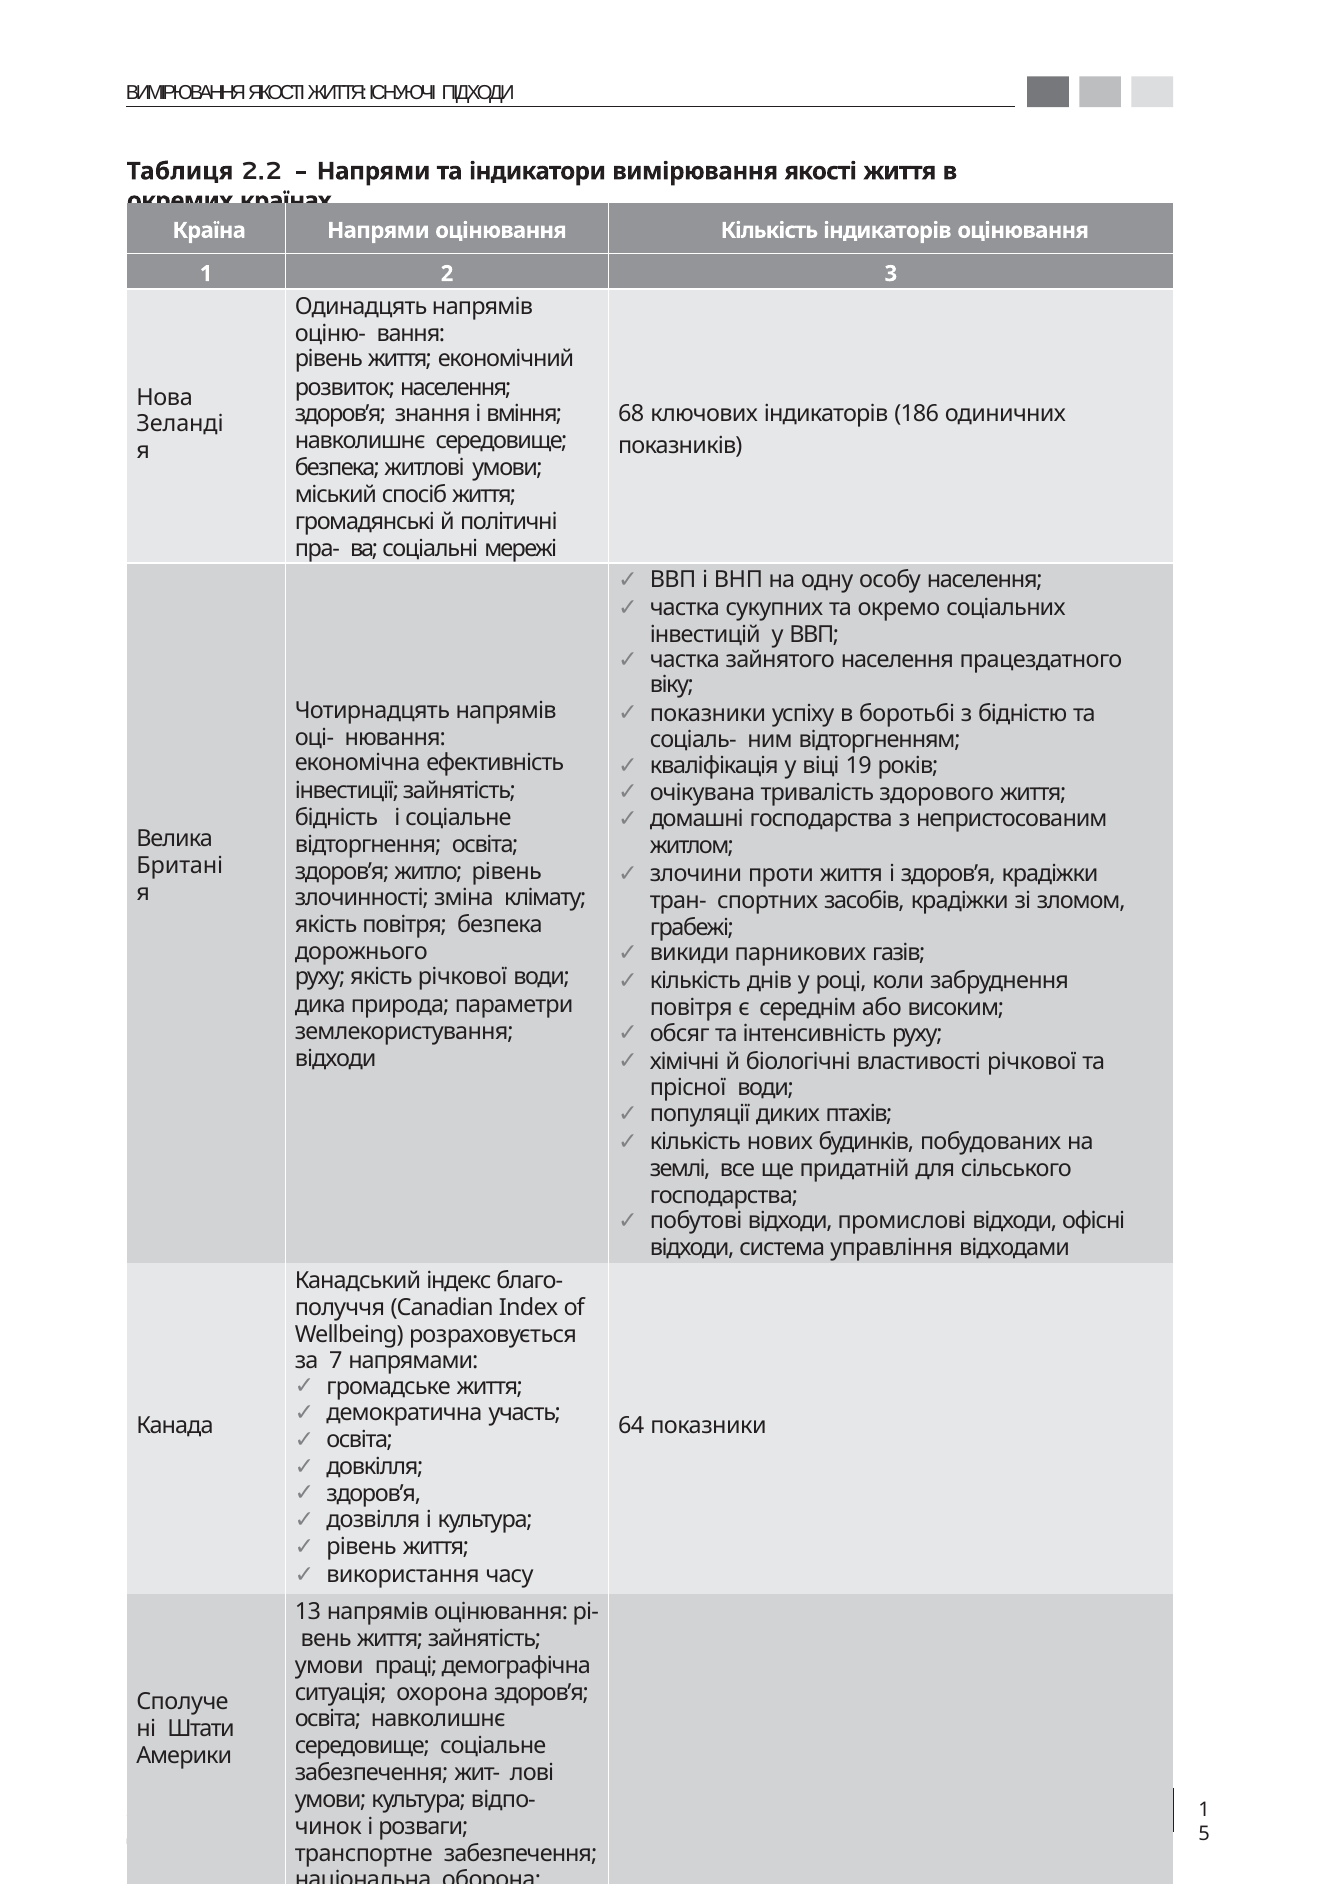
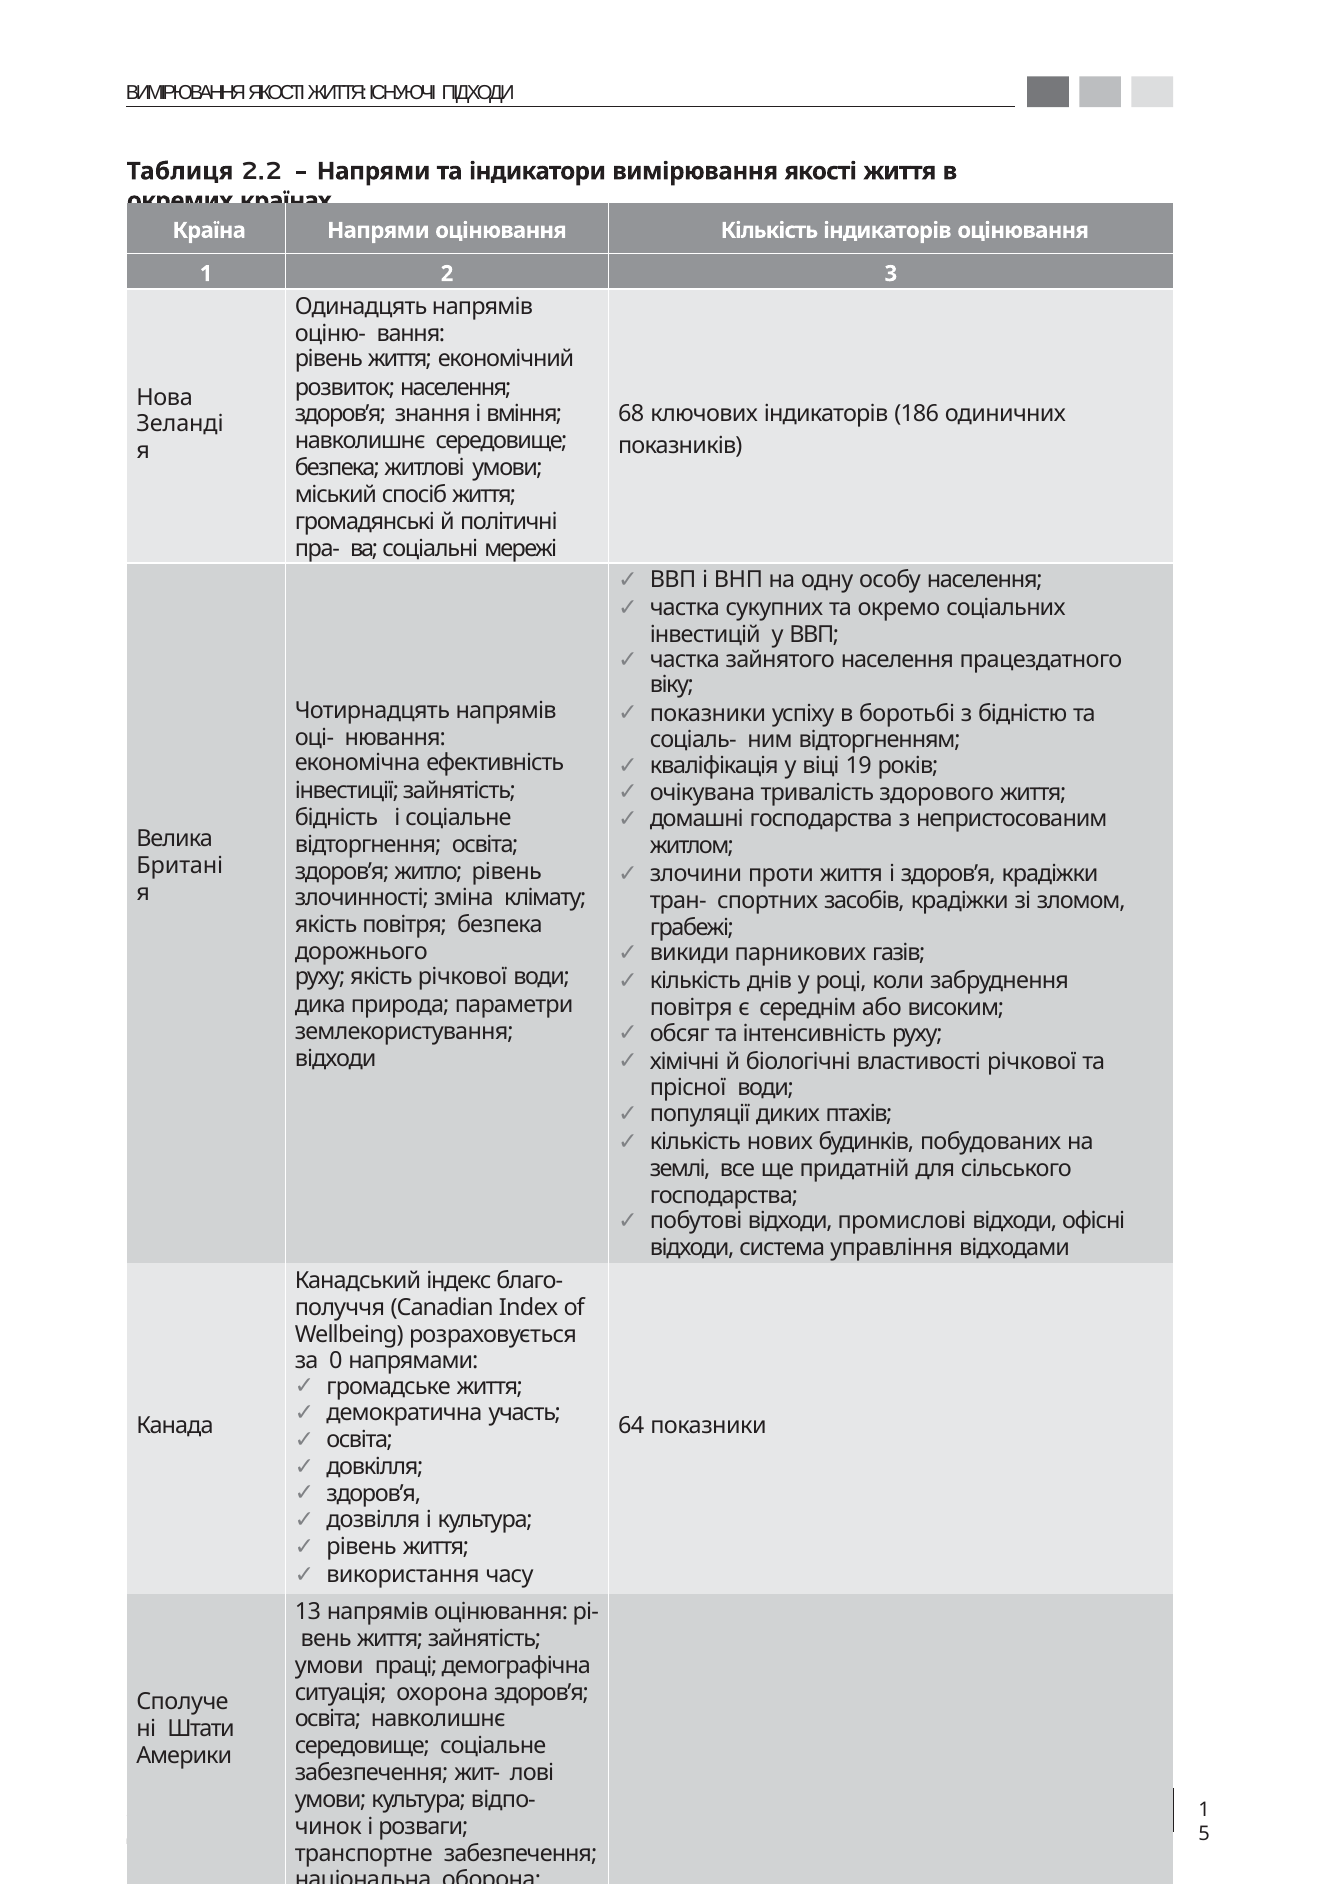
7: 7 -> 0
